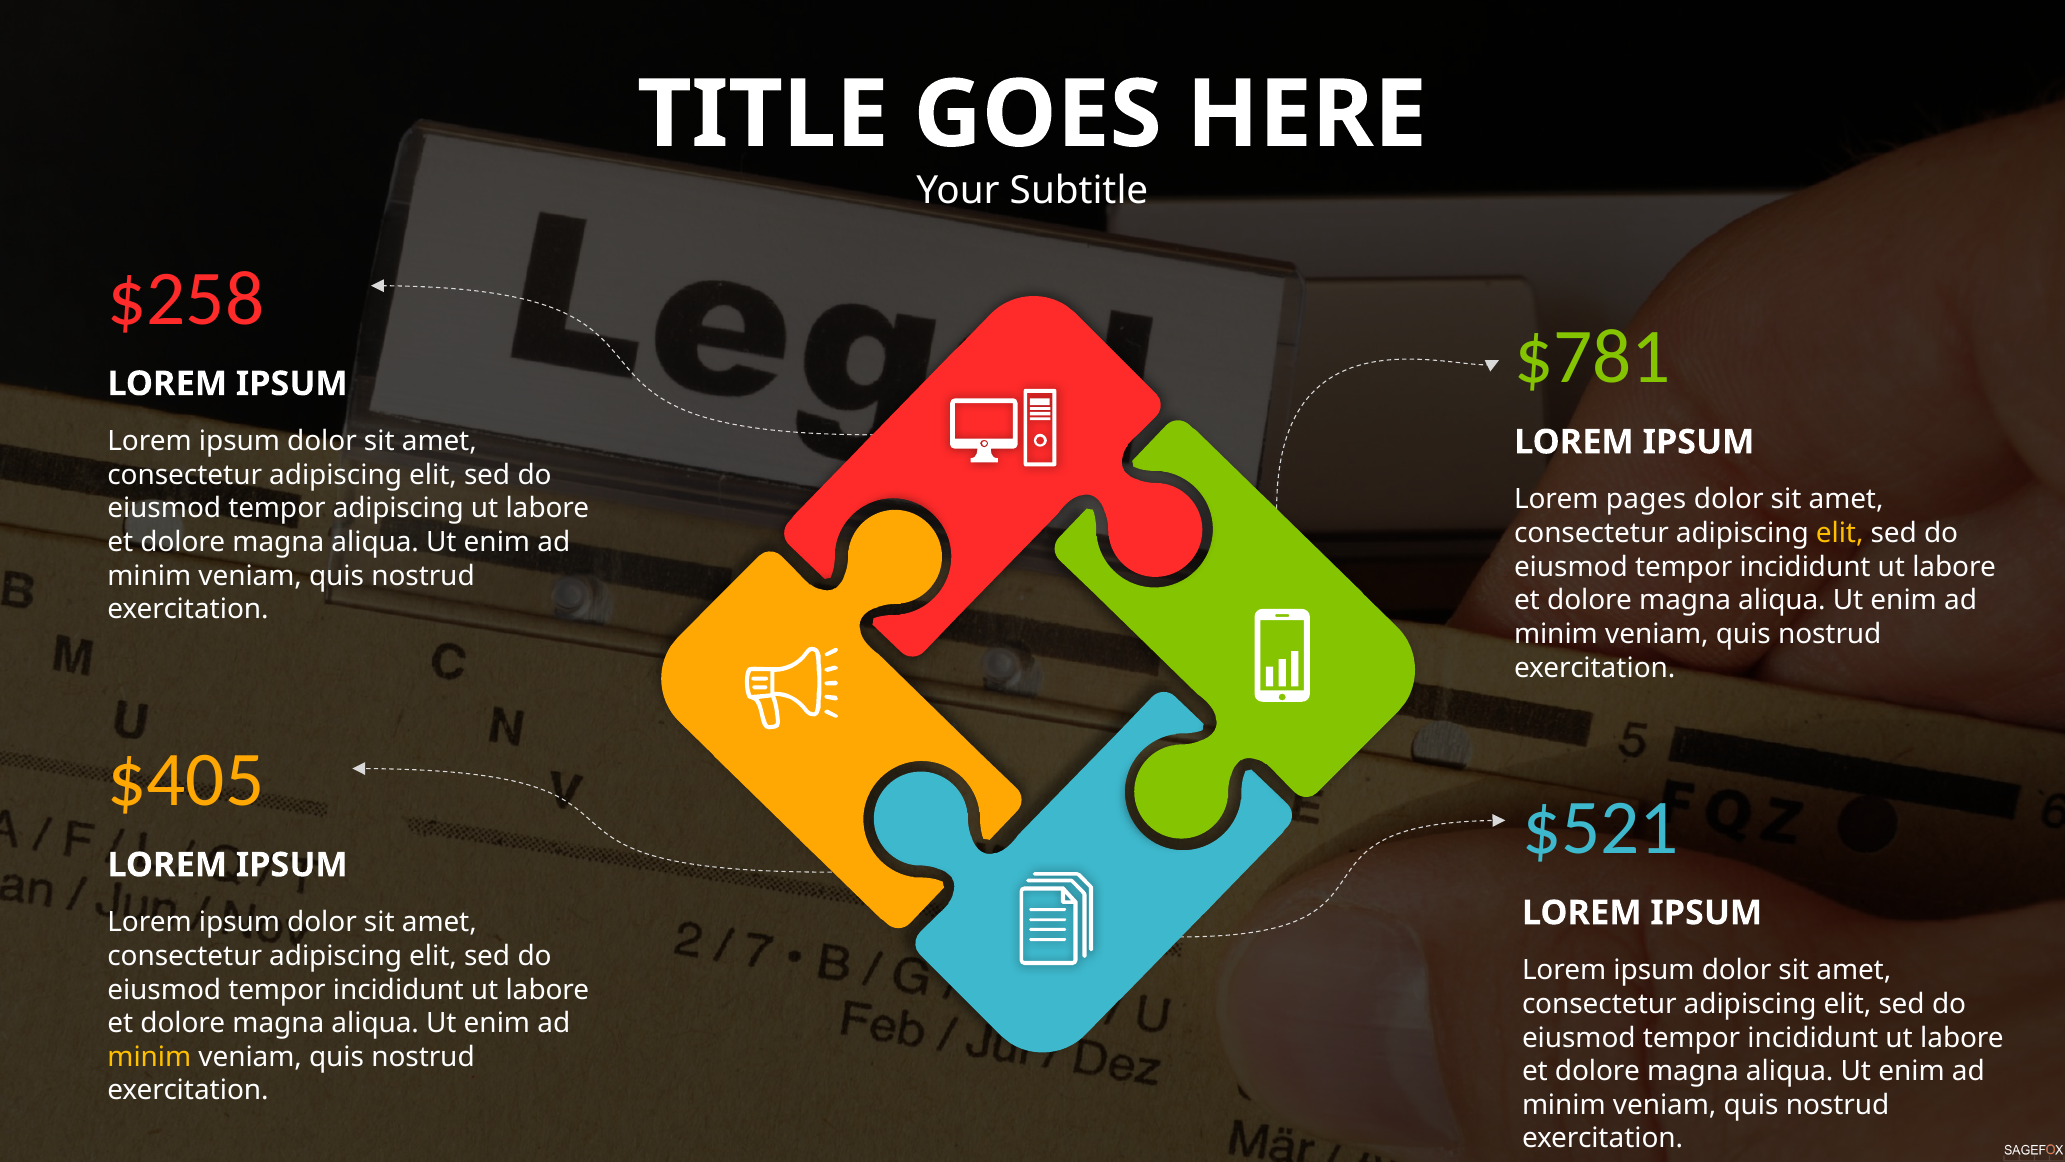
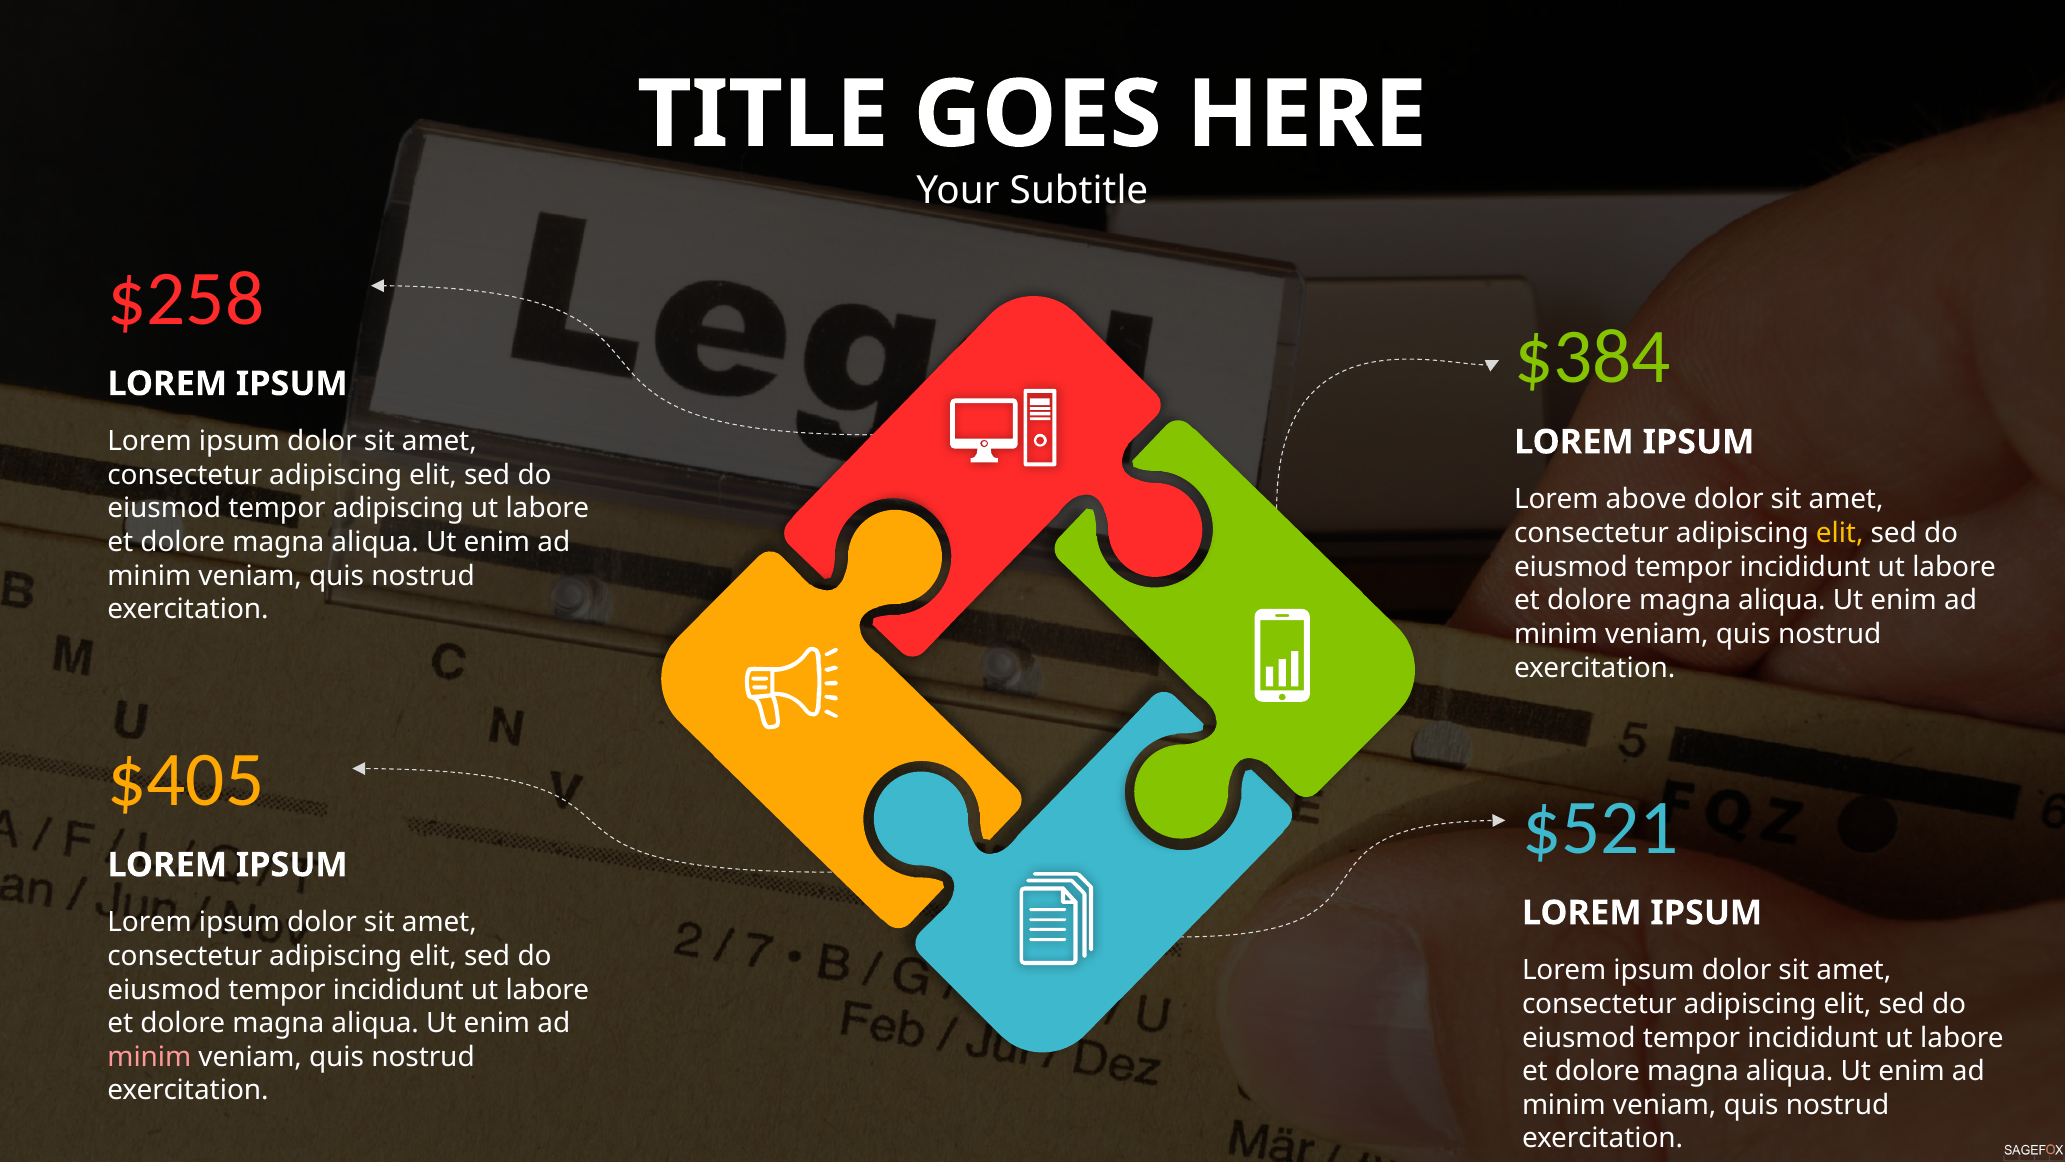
$781: $781 -> $384
pages: pages -> above
minim at (149, 1057) colour: yellow -> pink
